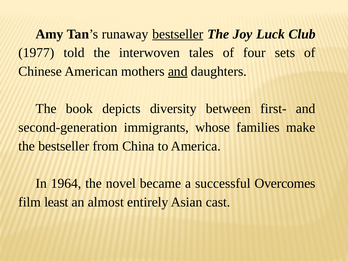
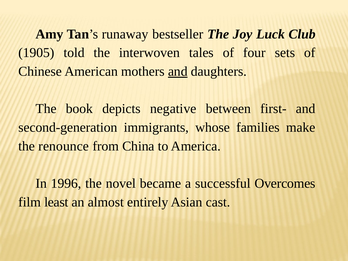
bestseller at (178, 34) underline: present -> none
1977: 1977 -> 1905
diversity: diversity -> negative
the bestseller: bestseller -> renounce
1964: 1964 -> 1996
